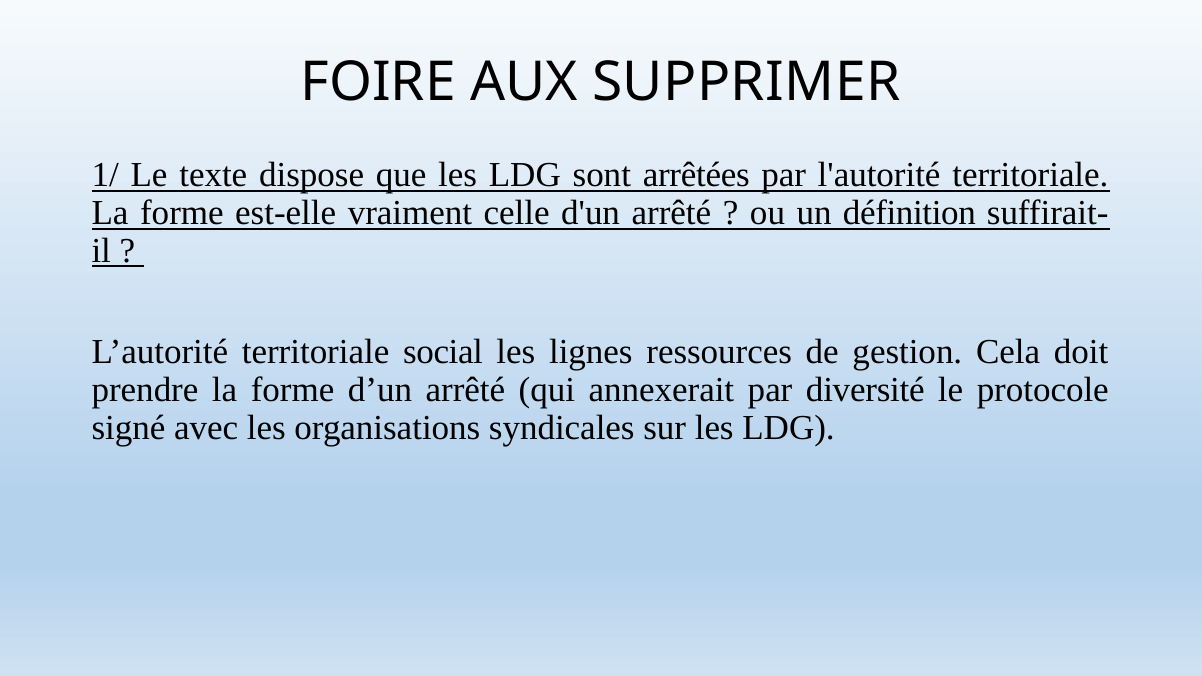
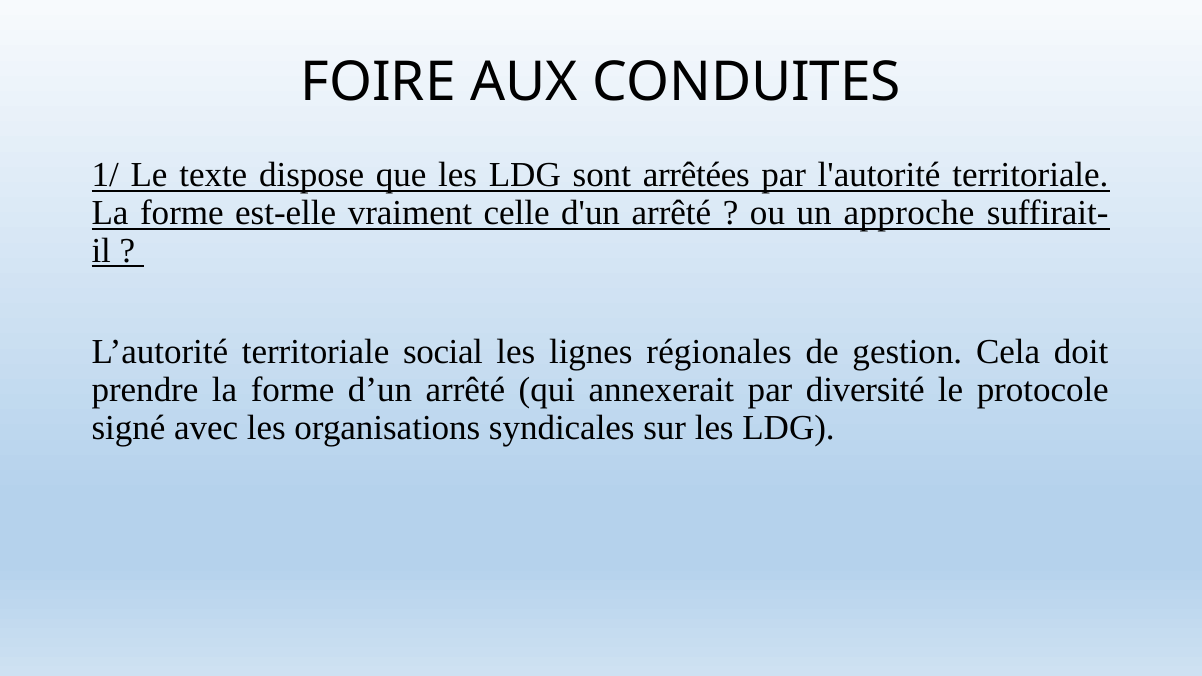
SUPPRIMER: SUPPRIMER -> CONDUITES
définition: définition -> approche
ressources: ressources -> régionales
